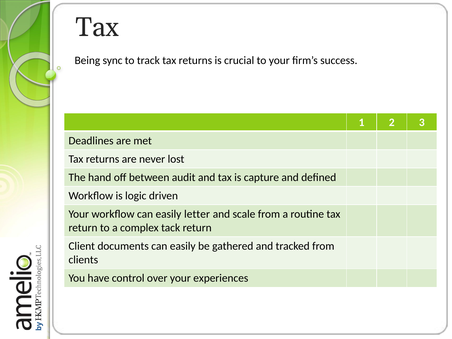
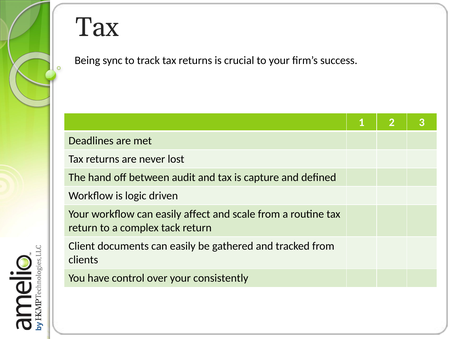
letter: letter -> affect
experiences: experiences -> consistently
